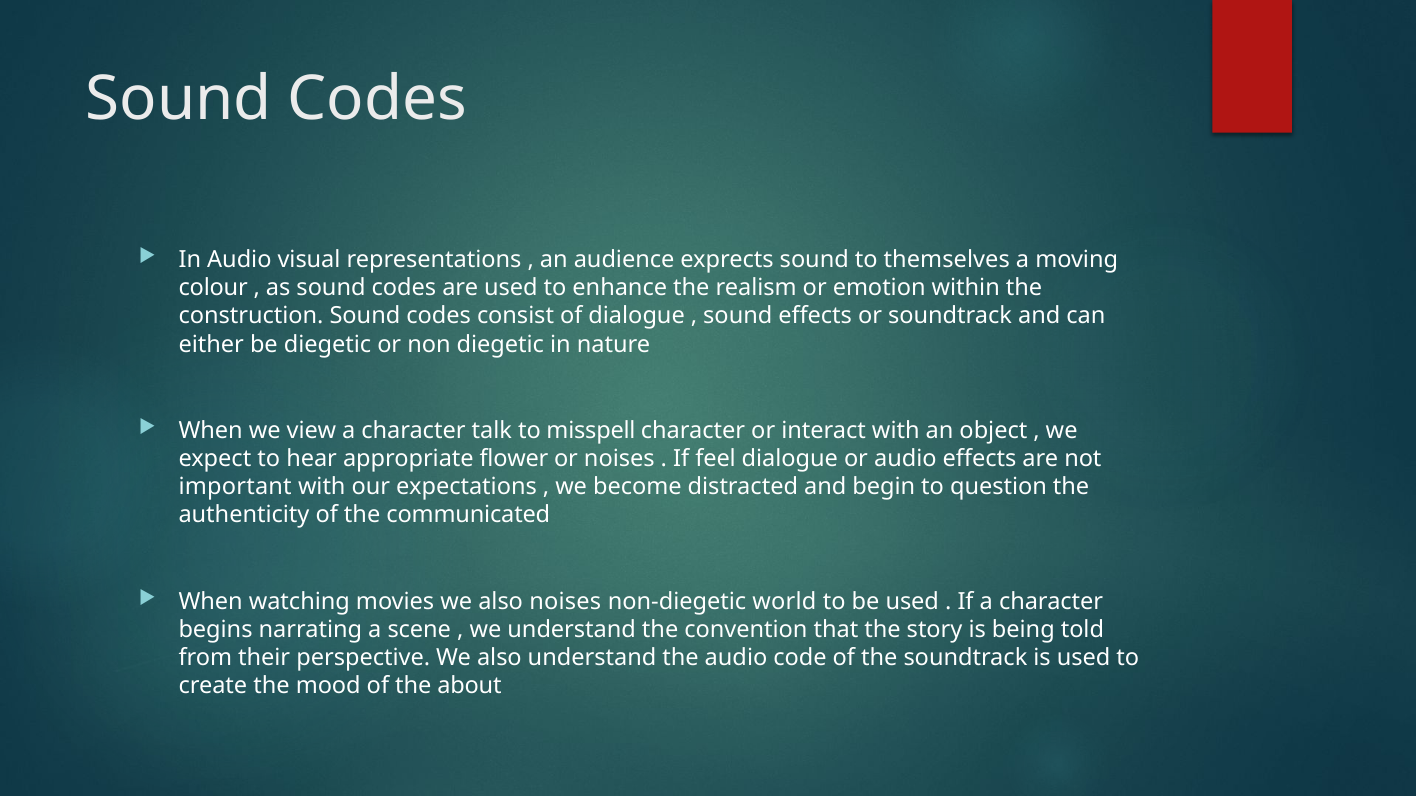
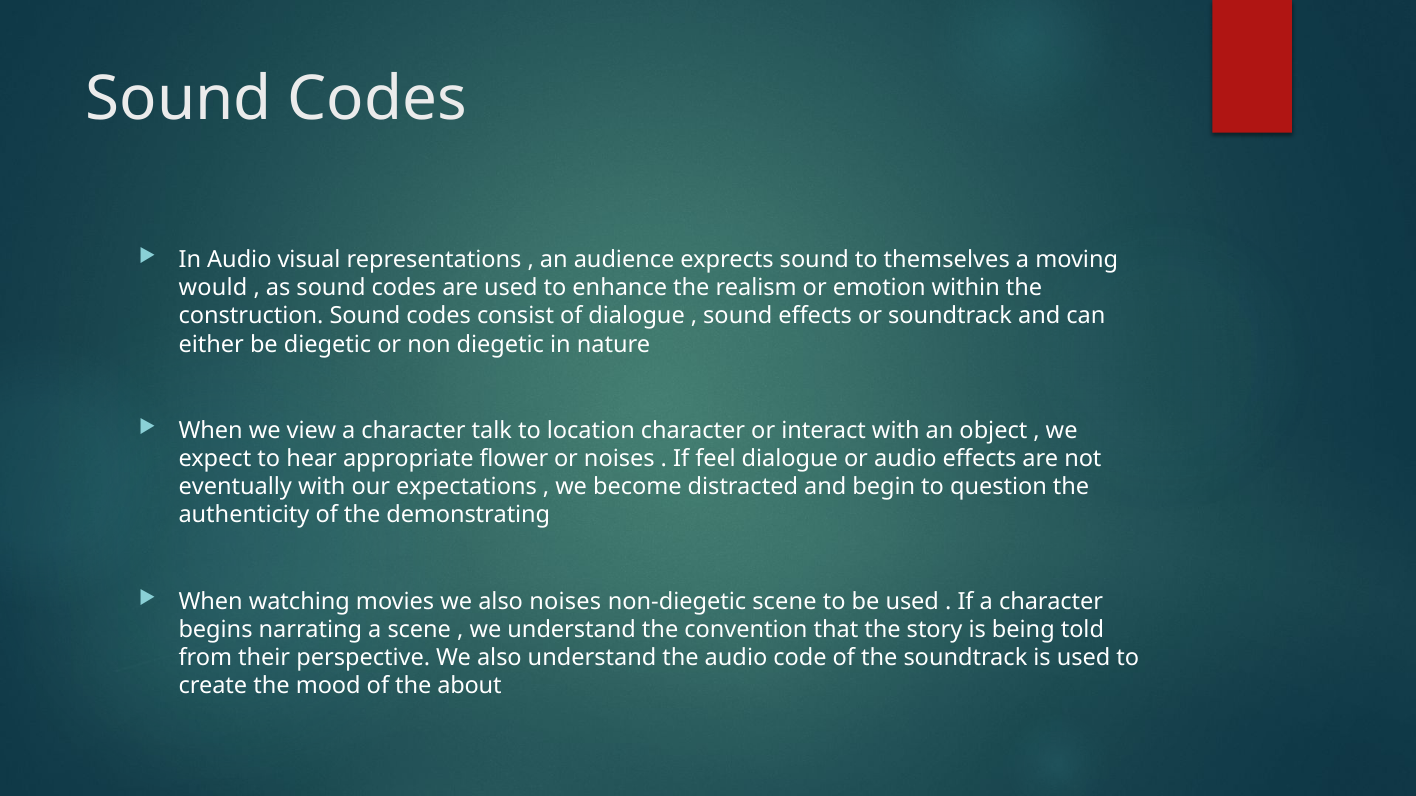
colour: colour -> would
misspell: misspell -> location
important: important -> eventually
communicated: communicated -> demonstrating
non-diegetic world: world -> scene
